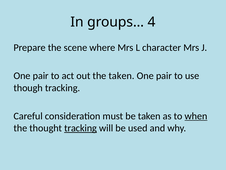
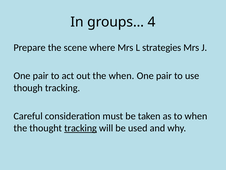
character: character -> strategies
the taken: taken -> when
when at (196, 116) underline: present -> none
